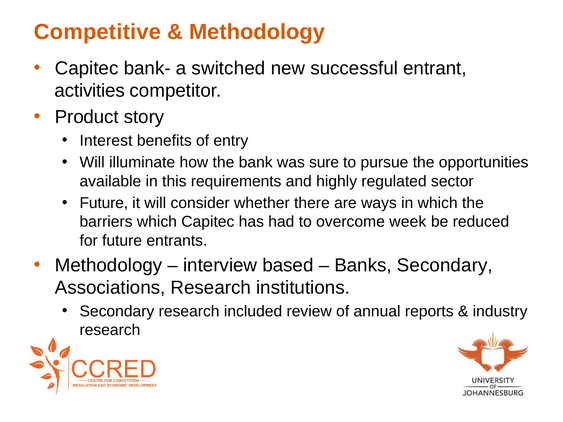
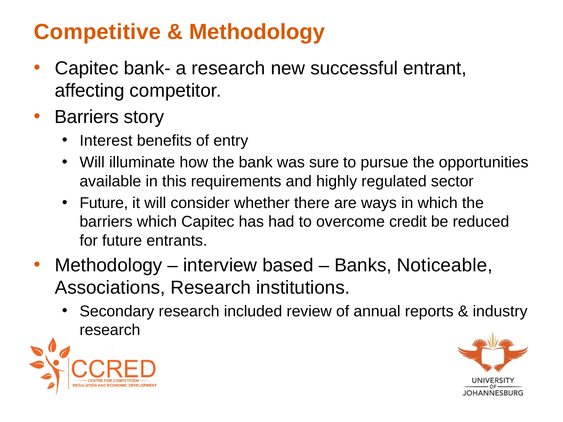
a switched: switched -> research
activities: activities -> affecting
Product at (87, 117): Product -> Barriers
week: week -> credit
Banks Secondary: Secondary -> Noticeable
